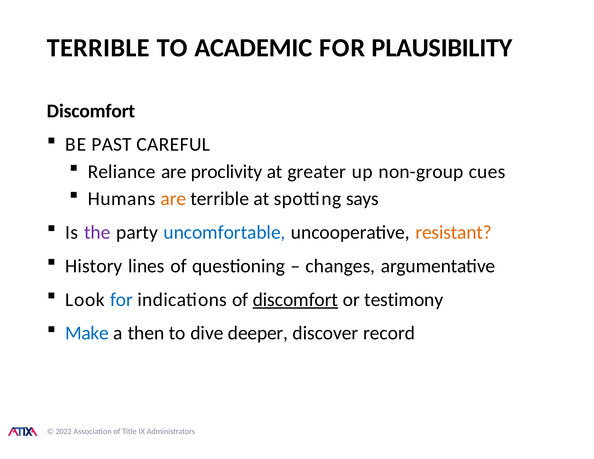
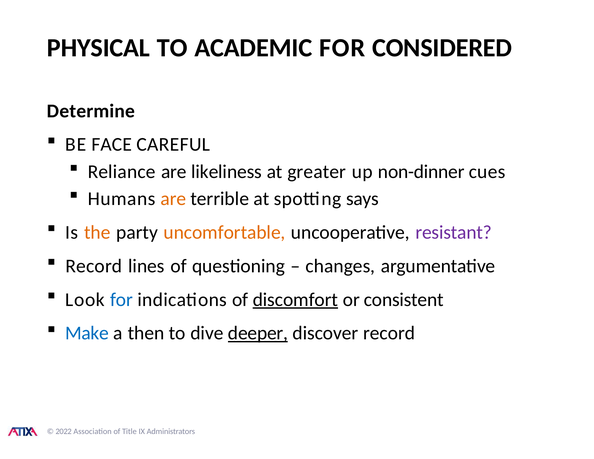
TERRIBLE at (98, 48): TERRIBLE -> PHYSICAL
PLAUSIBILITY: PLAUSIBILITY -> CONSIDERED
Discomfort at (91, 111): Discomfort -> Determine
PAST: PAST -> FACE
proclivity: proclivity -> likeliness
non-group: non-group -> non-dinner
the colour: purple -> orange
uncomfortable colour: blue -> orange
resistant colour: orange -> purple
History at (94, 266): History -> Record
testimony: testimony -> consistent
deeper underline: none -> present
